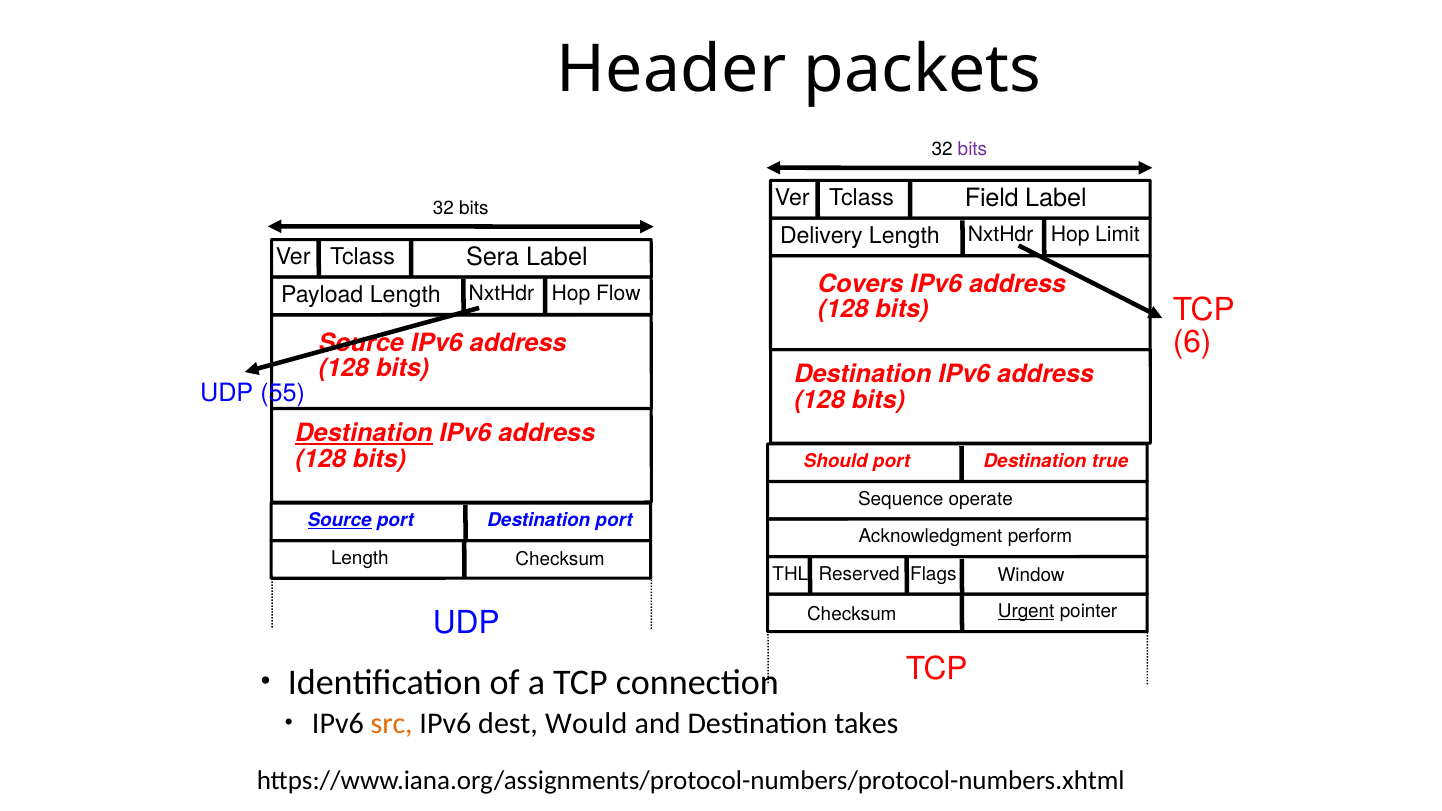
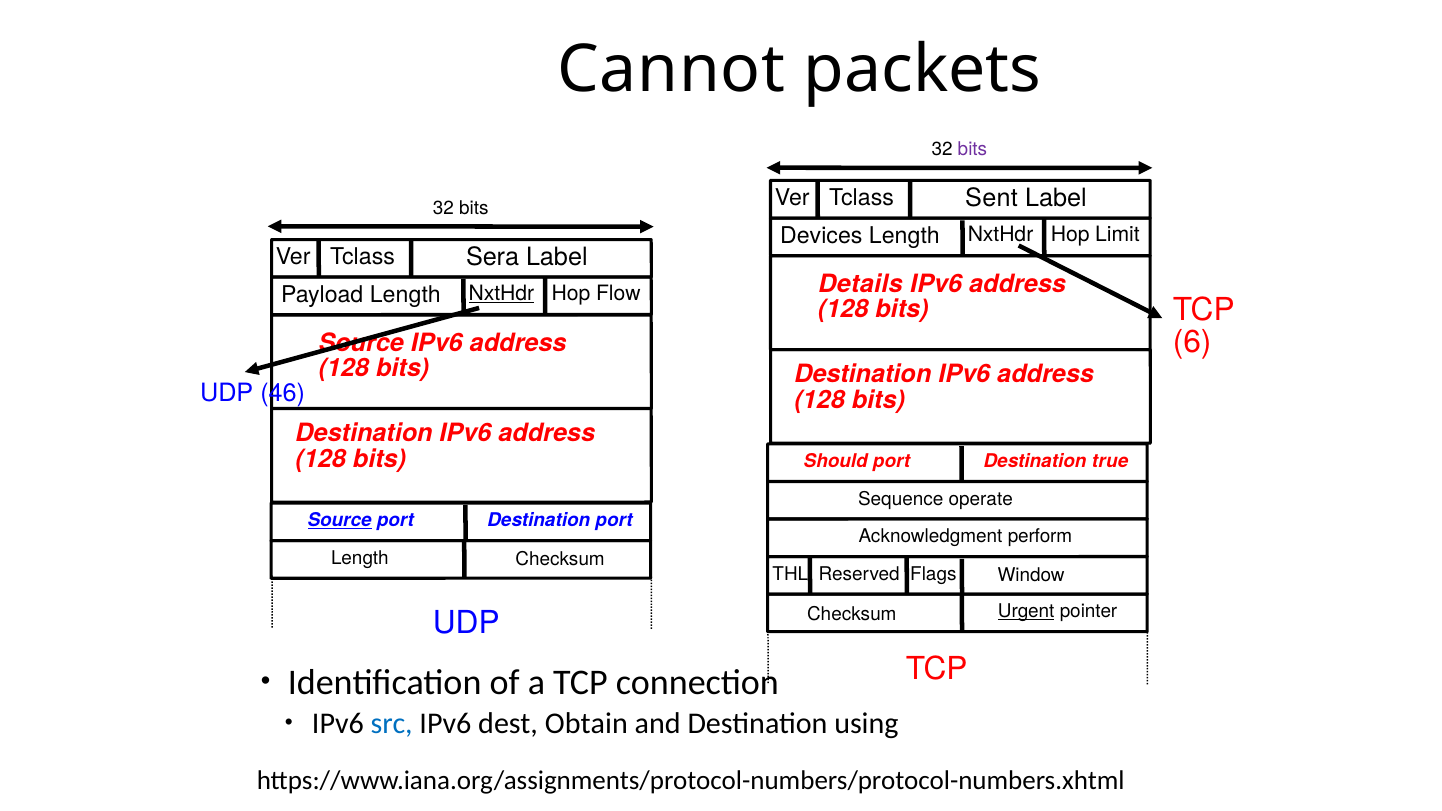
Header: Header -> Cannot
Field: Field -> Sent
Delivery: Delivery -> Devices
Covers: Covers -> Details
NxtHdr at (501, 294) underline: none -> present
55: 55 -> 46
Destination at (364, 433) underline: present -> none
src colour: orange -> blue
Would: Would -> Obtain
takes: takes -> using
